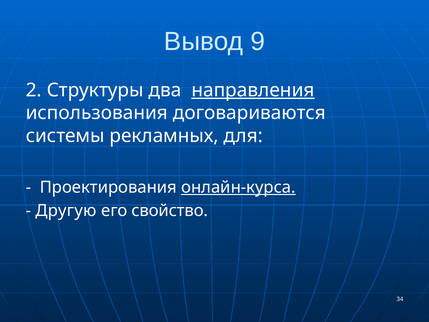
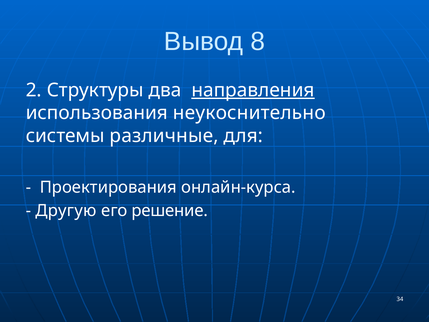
9: 9 -> 8
договариваются: договариваются -> неукоснительно
рекламных: рекламных -> различные
онлайн-курса underline: present -> none
свойство: свойство -> решение
